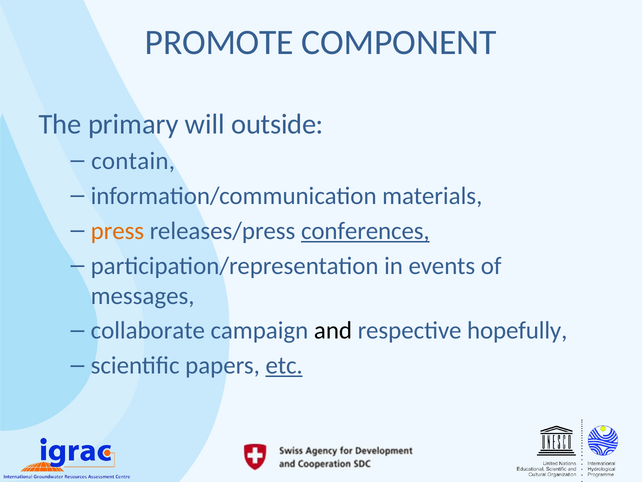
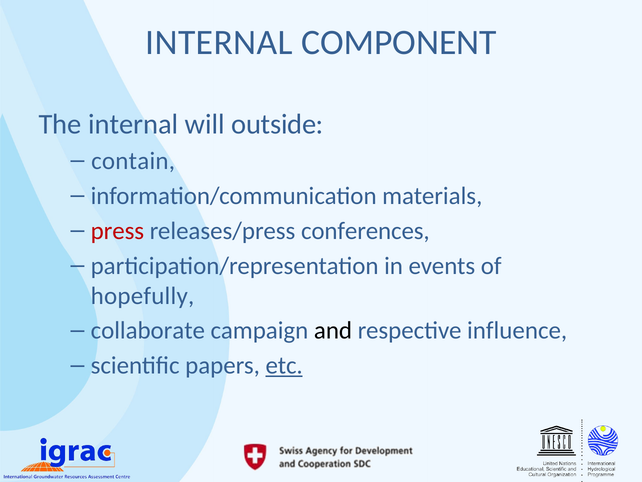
PROMOTE at (219, 43): PROMOTE -> INTERNAL
The primary: primary -> internal
press colour: orange -> red
conferences underline: present -> none
messages: messages -> hopefully
hopefully: hopefully -> influence
